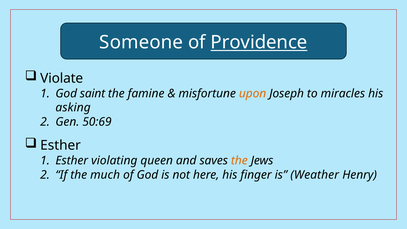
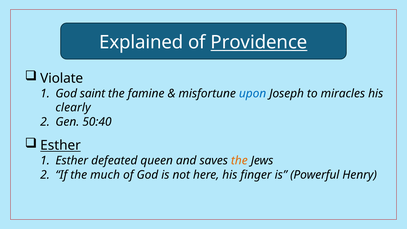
Someone: Someone -> Explained
upon colour: orange -> blue
asking: asking -> clearly
50:69: 50:69 -> 50:40
Esther at (61, 145) underline: none -> present
violating: violating -> defeated
Weather: Weather -> Powerful
